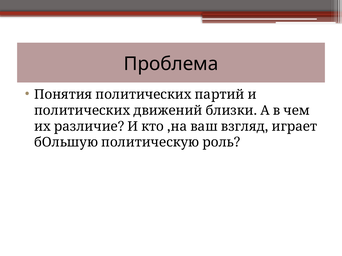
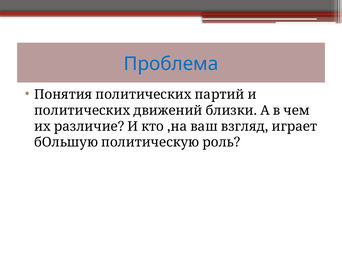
Проблема colour: black -> blue
